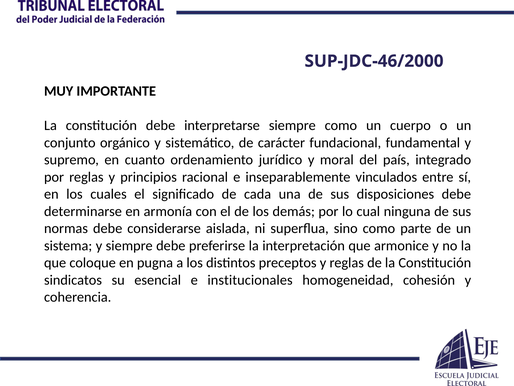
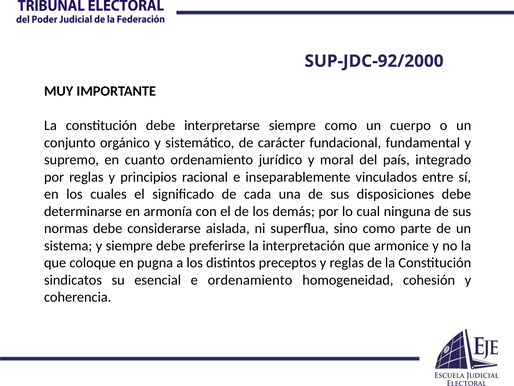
SUP-JDC-46/2000: SUP-JDC-46/2000 -> SUP-JDC-92/2000
e institucionales: institucionales -> ordenamiento
